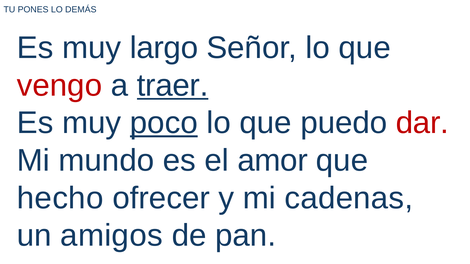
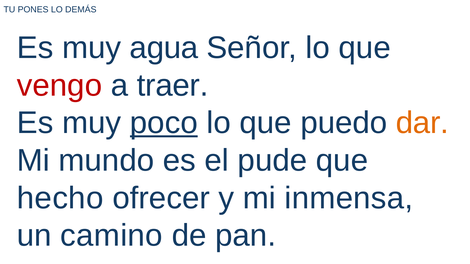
largo: largo -> agua
traer underline: present -> none
dar colour: red -> orange
amor: amor -> pude
cadenas: cadenas -> inmensa
amigos: amigos -> camino
